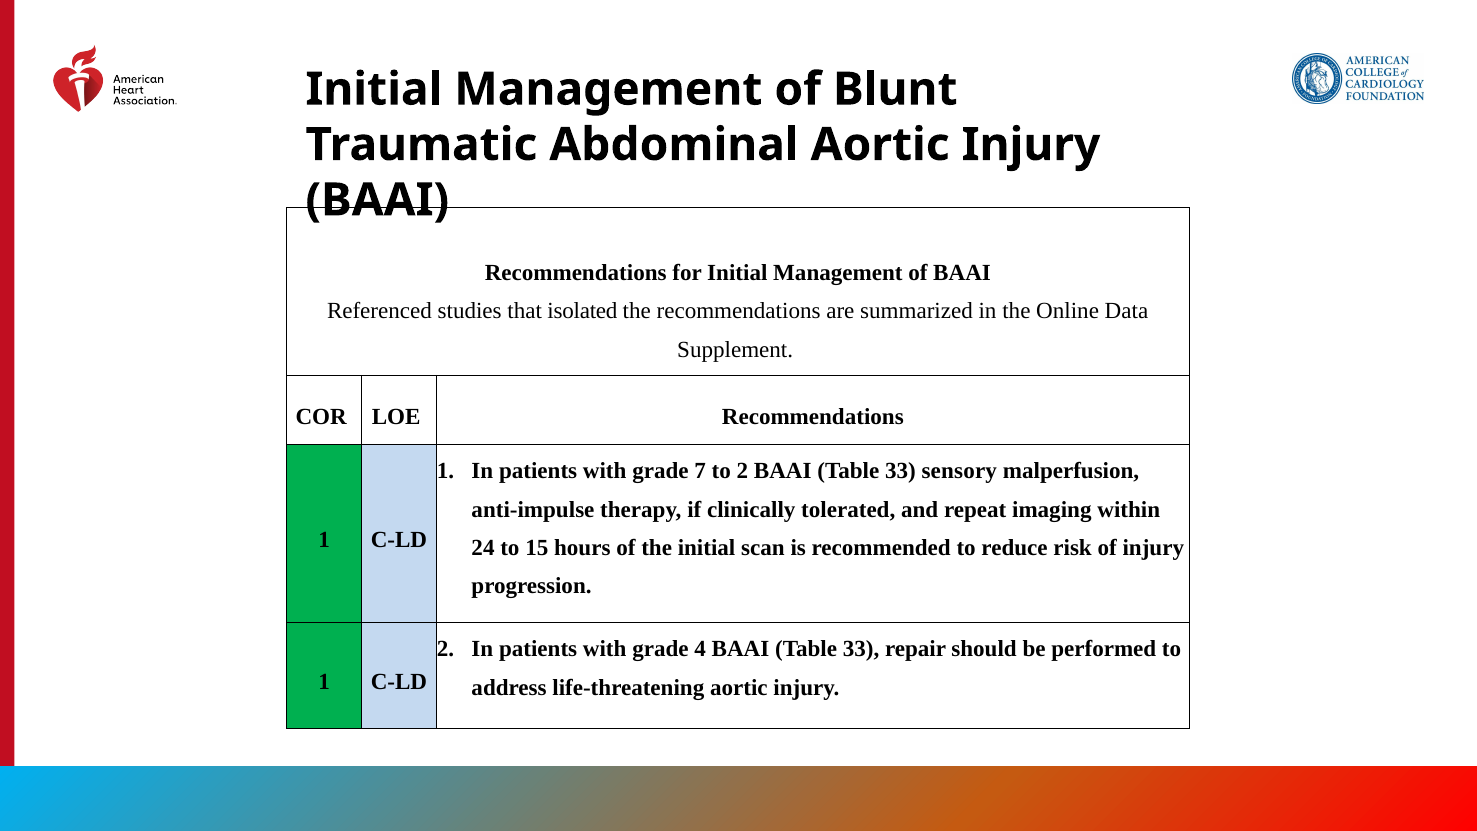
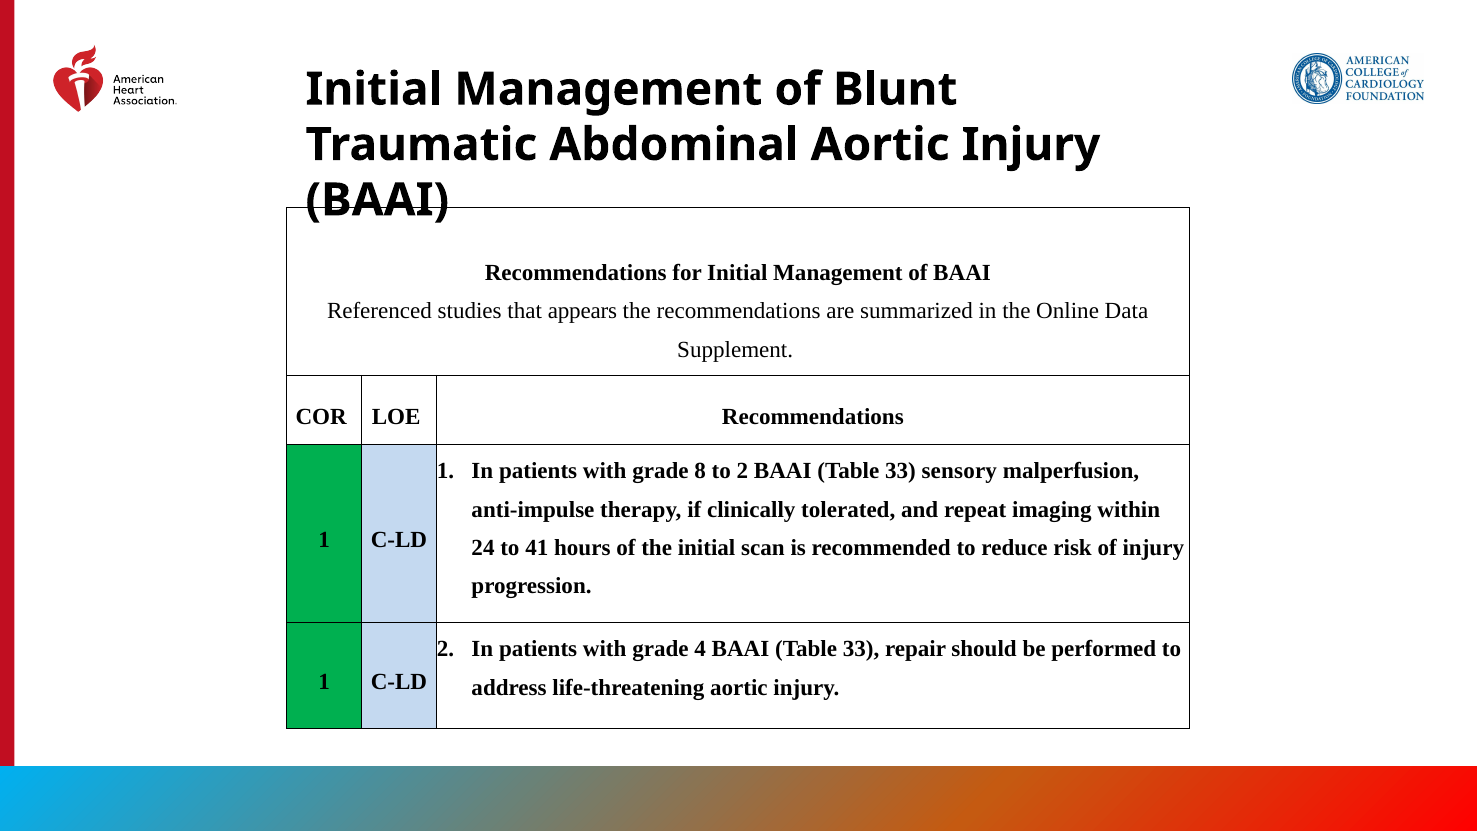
isolated: isolated -> appears
7: 7 -> 8
15: 15 -> 41
